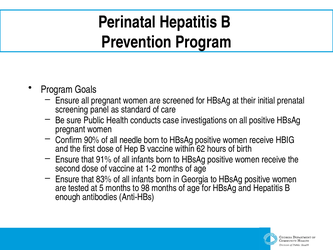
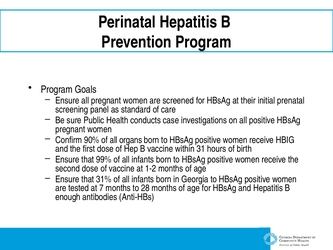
needle: needle -> organs
62: 62 -> 31
91%: 91% -> 99%
83%: 83% -> 31%
5: 5 -> 7
98: 98 -> 28
